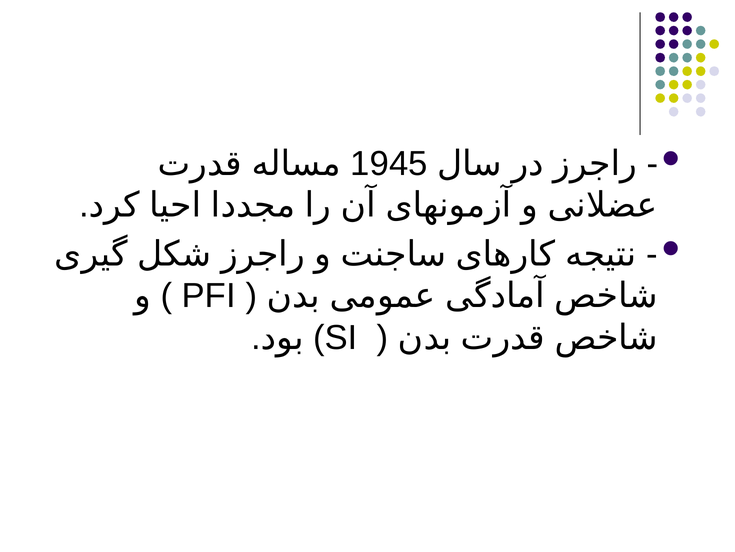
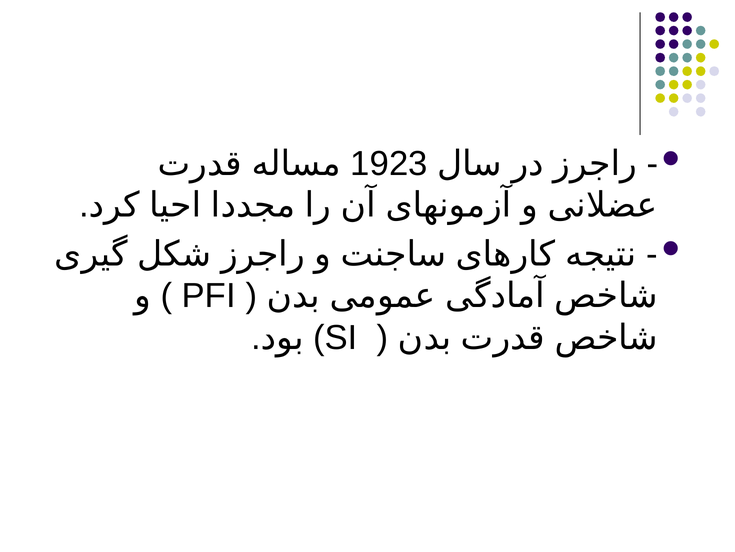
1945: 1945 -> 1923
